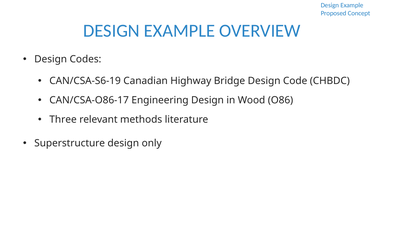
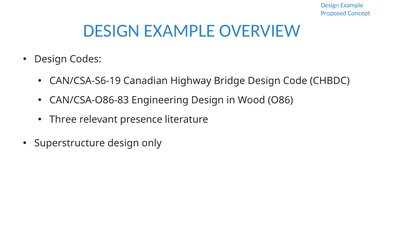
CAN/CSA-O86-17: CAN/CSA-O86-17 -> CAN/CSA-O86-83
methods: methods -> presence
